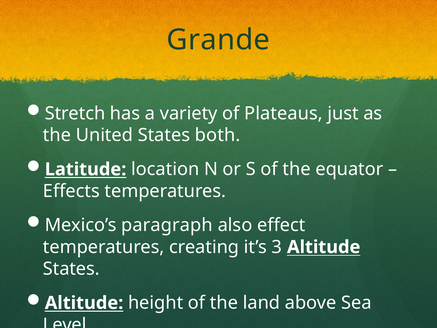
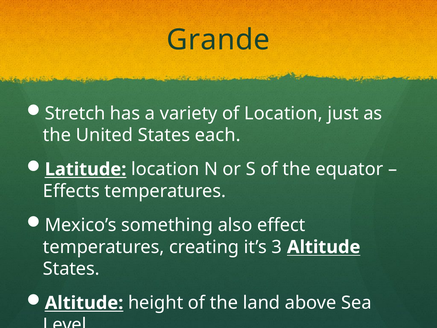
of Plateaus: Plateaus -> Location
both: both -> each
paragraph: paragraph -> something
